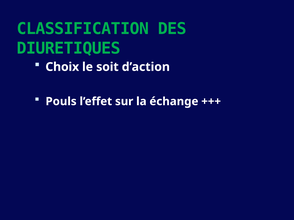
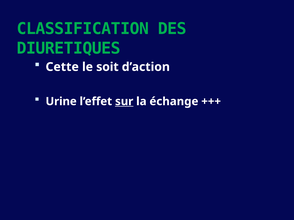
Choix: Choix -> Cette
Pouls: Pouls -> Urine
sur underline: none -> present
